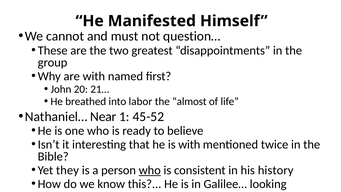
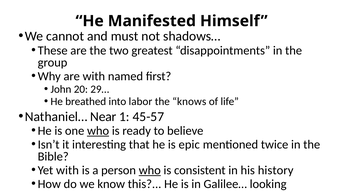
question…: question… -> shadows…
21…: 21… -> 29…
almost: almost -> knows
45-52: 45-52 -> 45-57
who at (98, 131) underline: none -> present
is with: with -> epic
Yet they: they -> with
